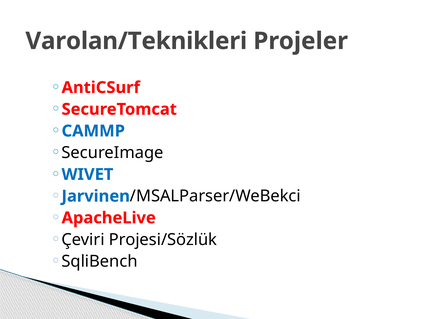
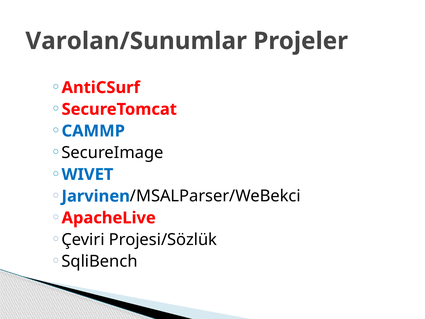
Varolan/Teknikleri: Varolan/Teknikleri -> Varolan/Sunumlar
